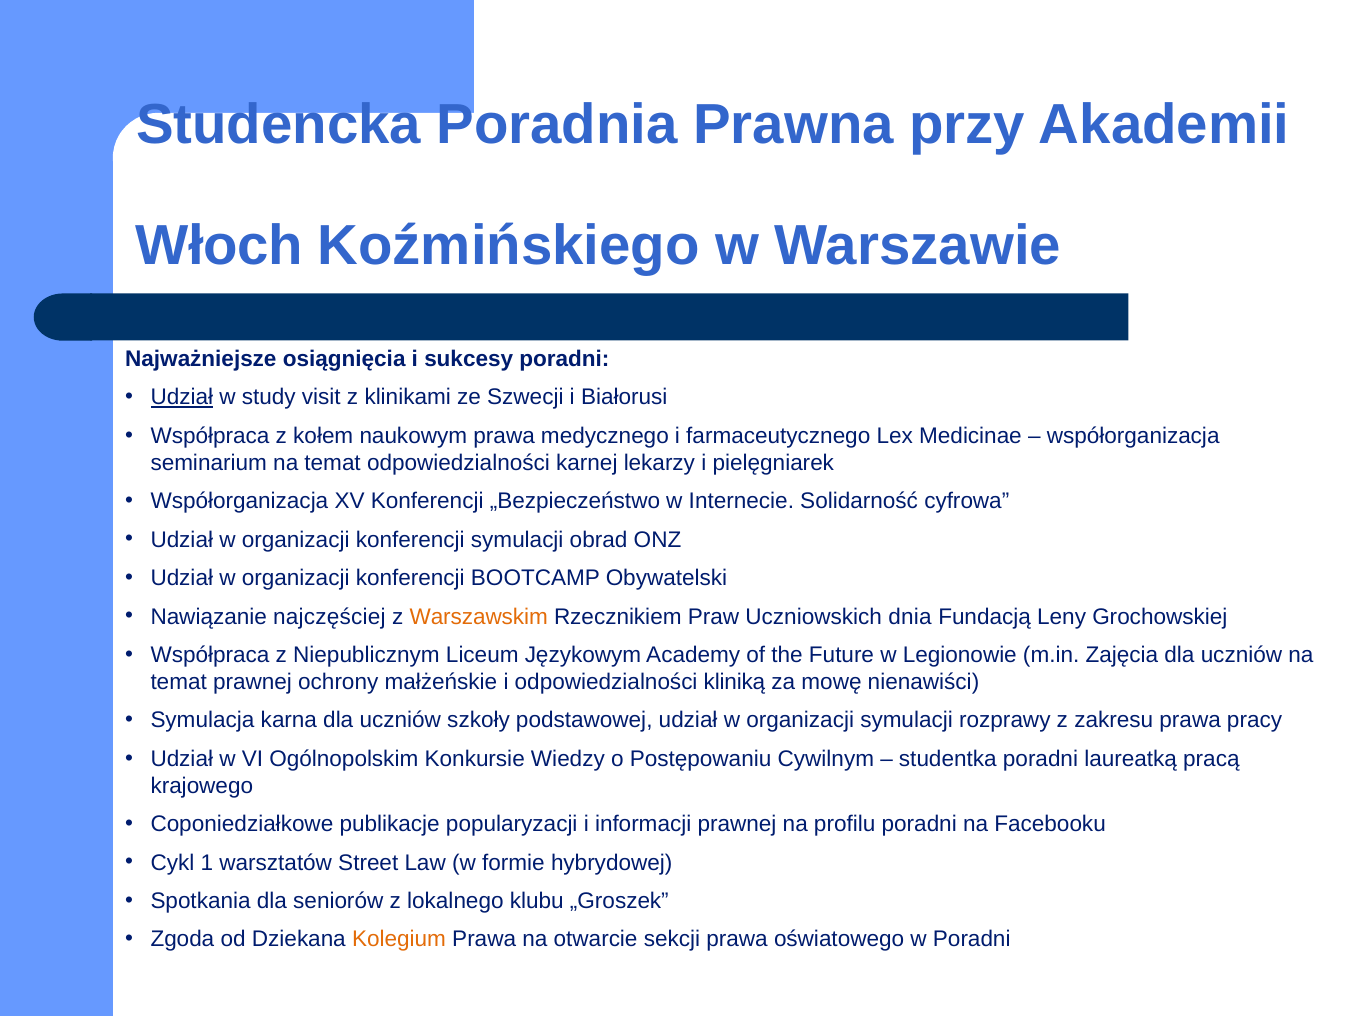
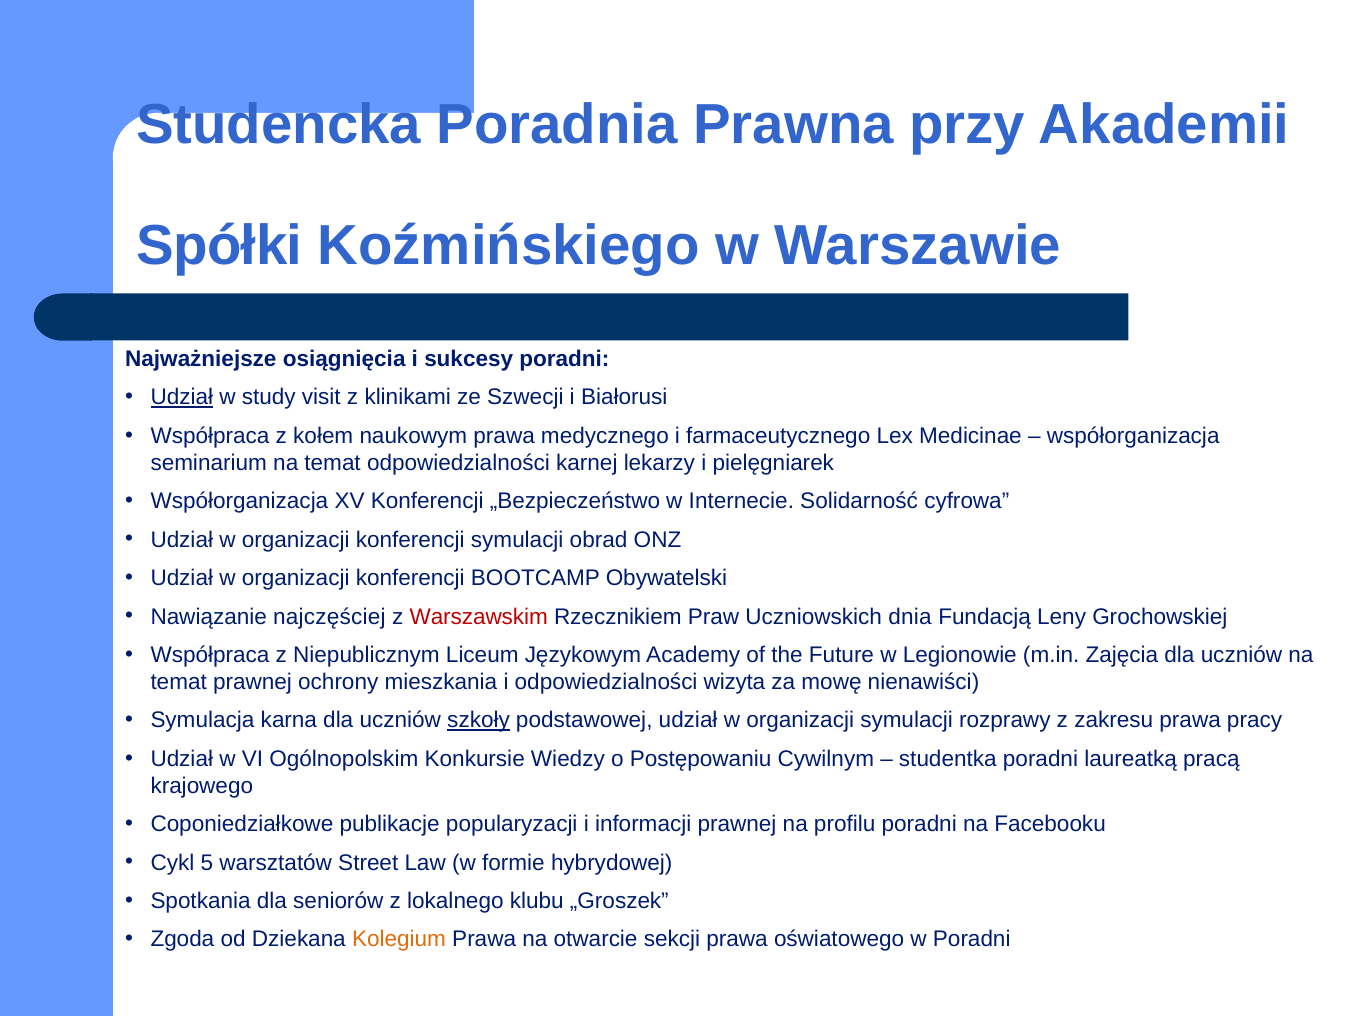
Włoch: Włoch -> Spółki
Warszawskim colour: orange -> red
małżeńskie: małżeńskie -> mieszkania
kliniką: kliniką -> wizyta
szkoły underline: none -> present
1: 1 -> 5
